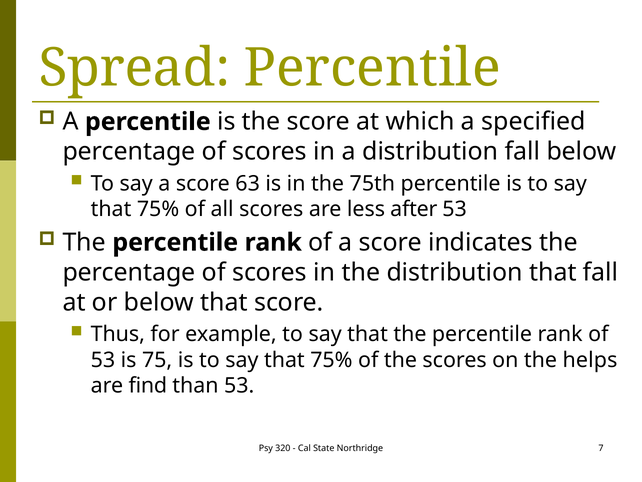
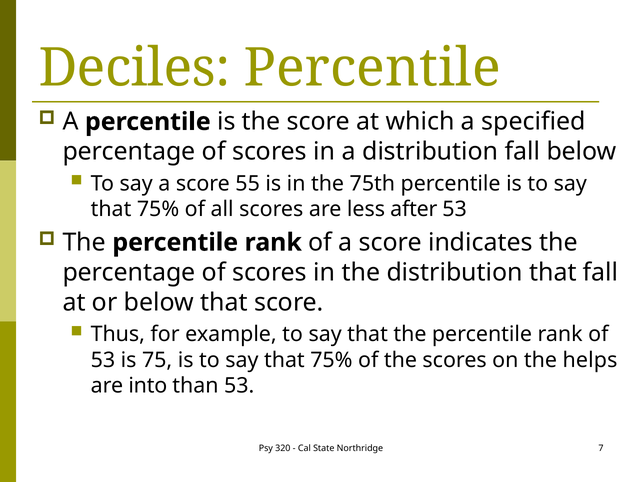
Spread: Spread -> Deciles
63: 63 -> 55
find: find -> into
